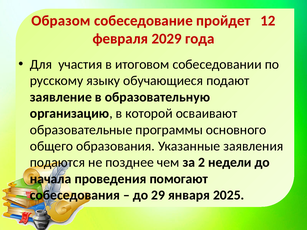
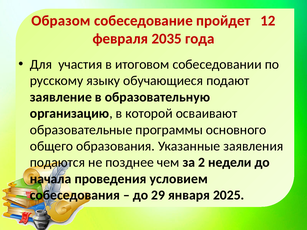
2029: 2029 -> 2035
помогают: помогают -> условием
